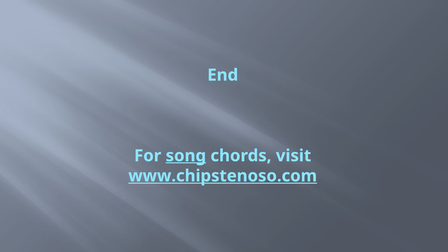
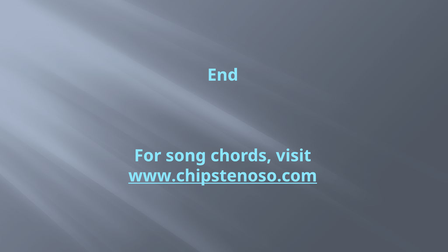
song underline: present -> none
